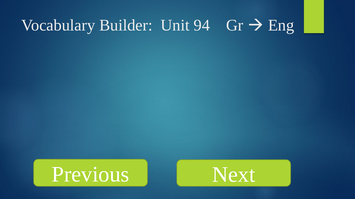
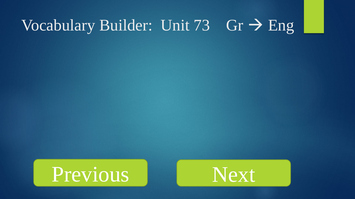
94: 94 -> 73
